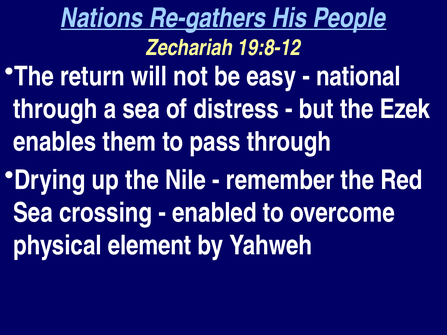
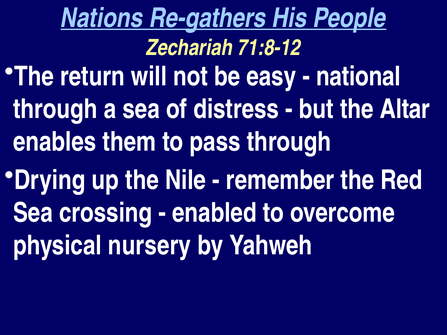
19:8-12: 19:8-12 -> 71:8-12
Ezek: Ezek -> Altar
element: element -> nursery
